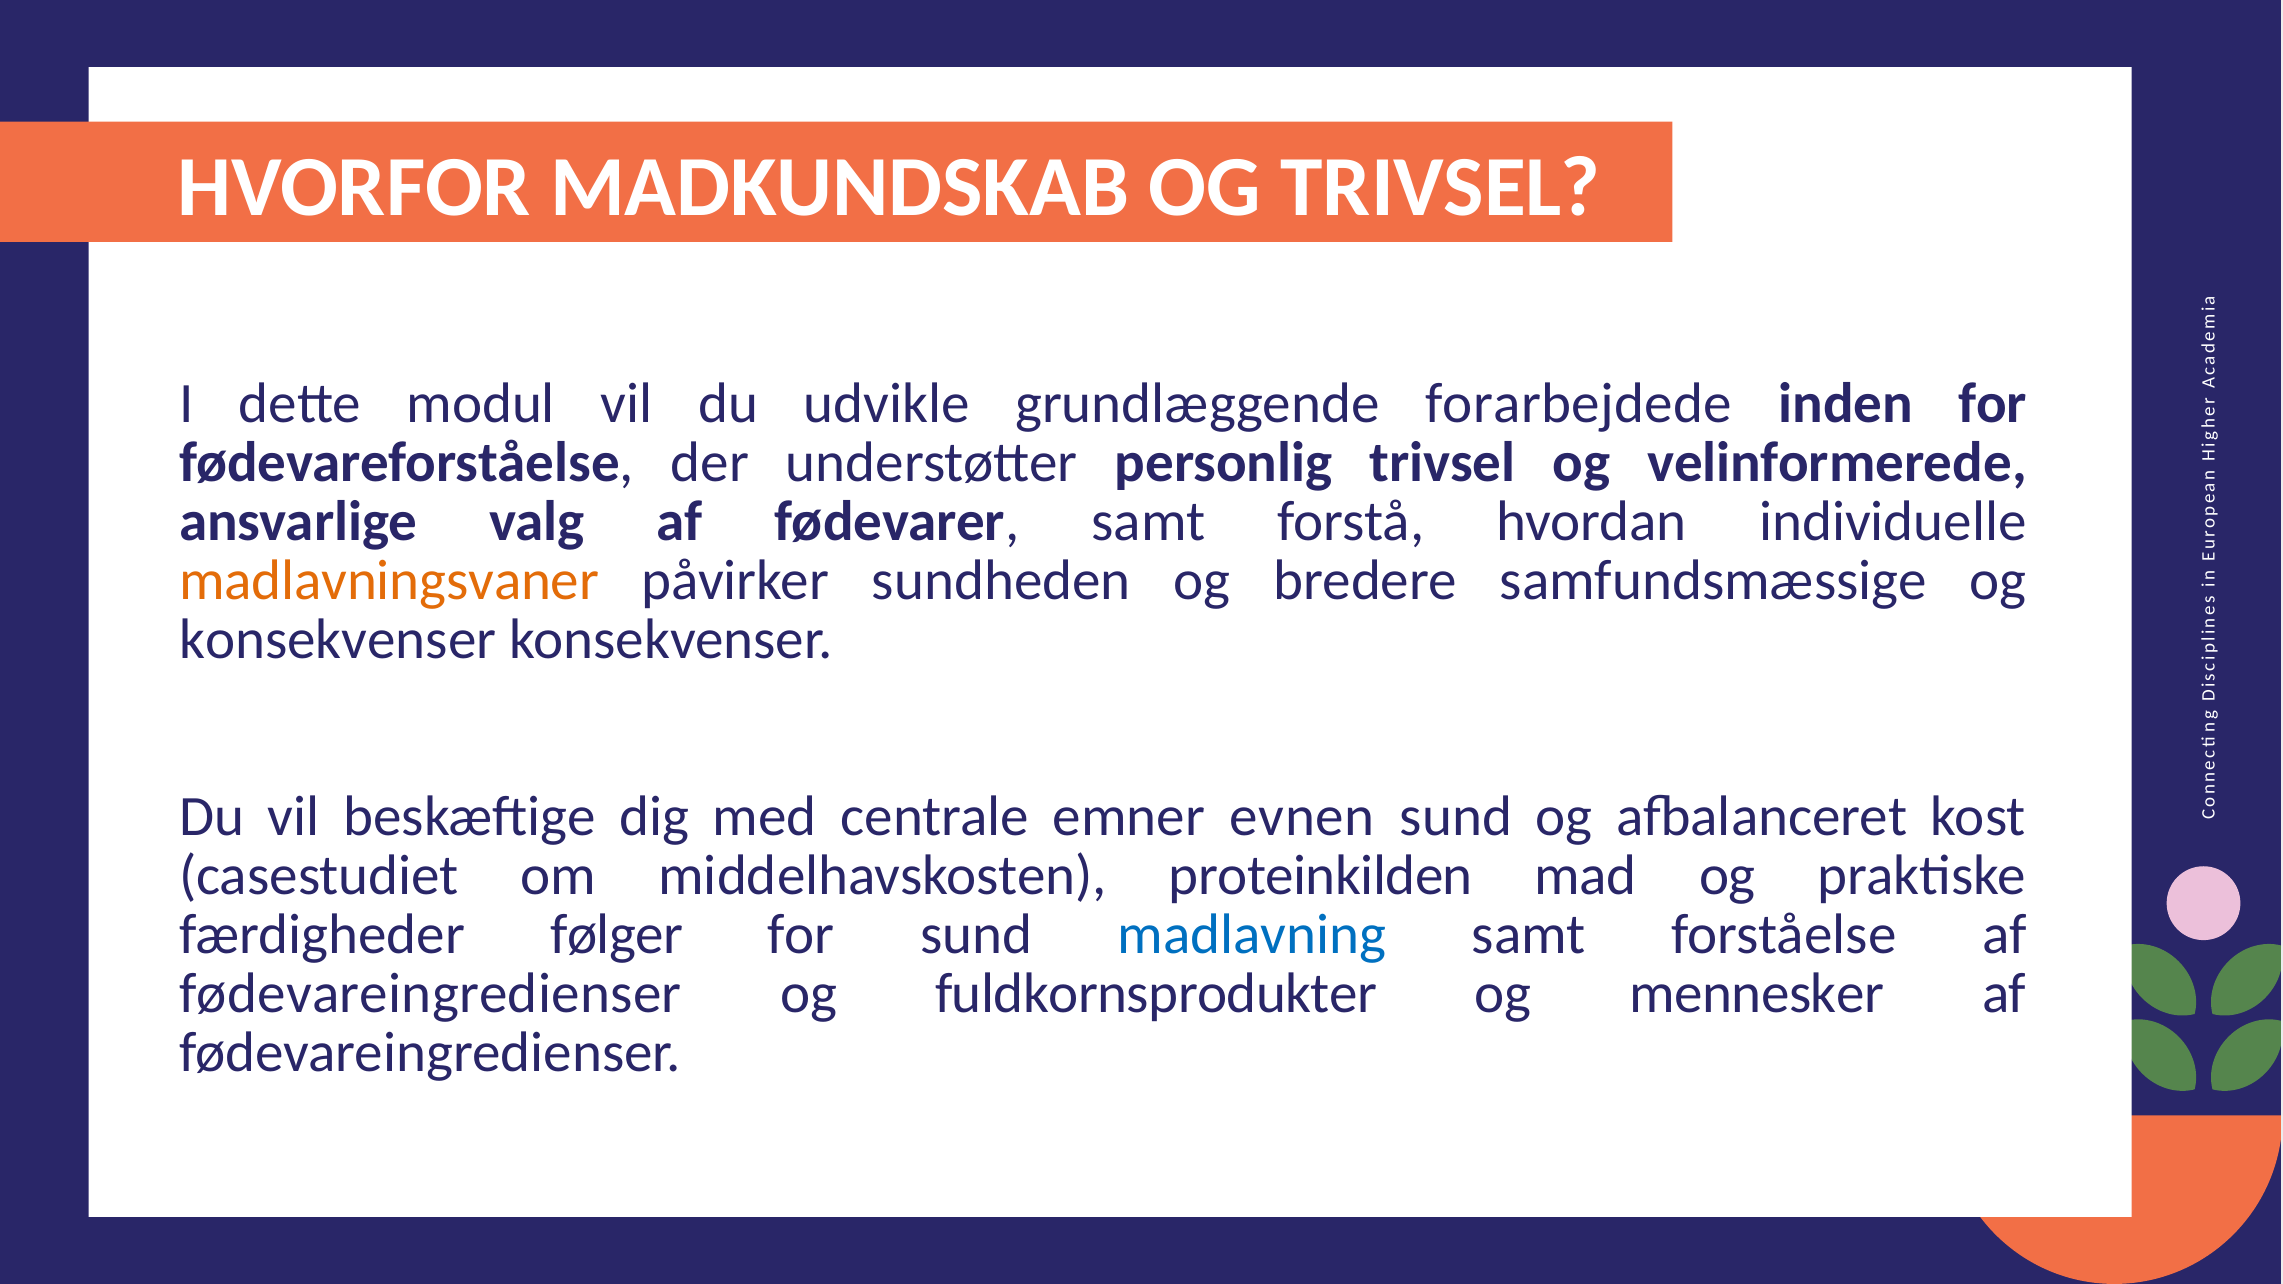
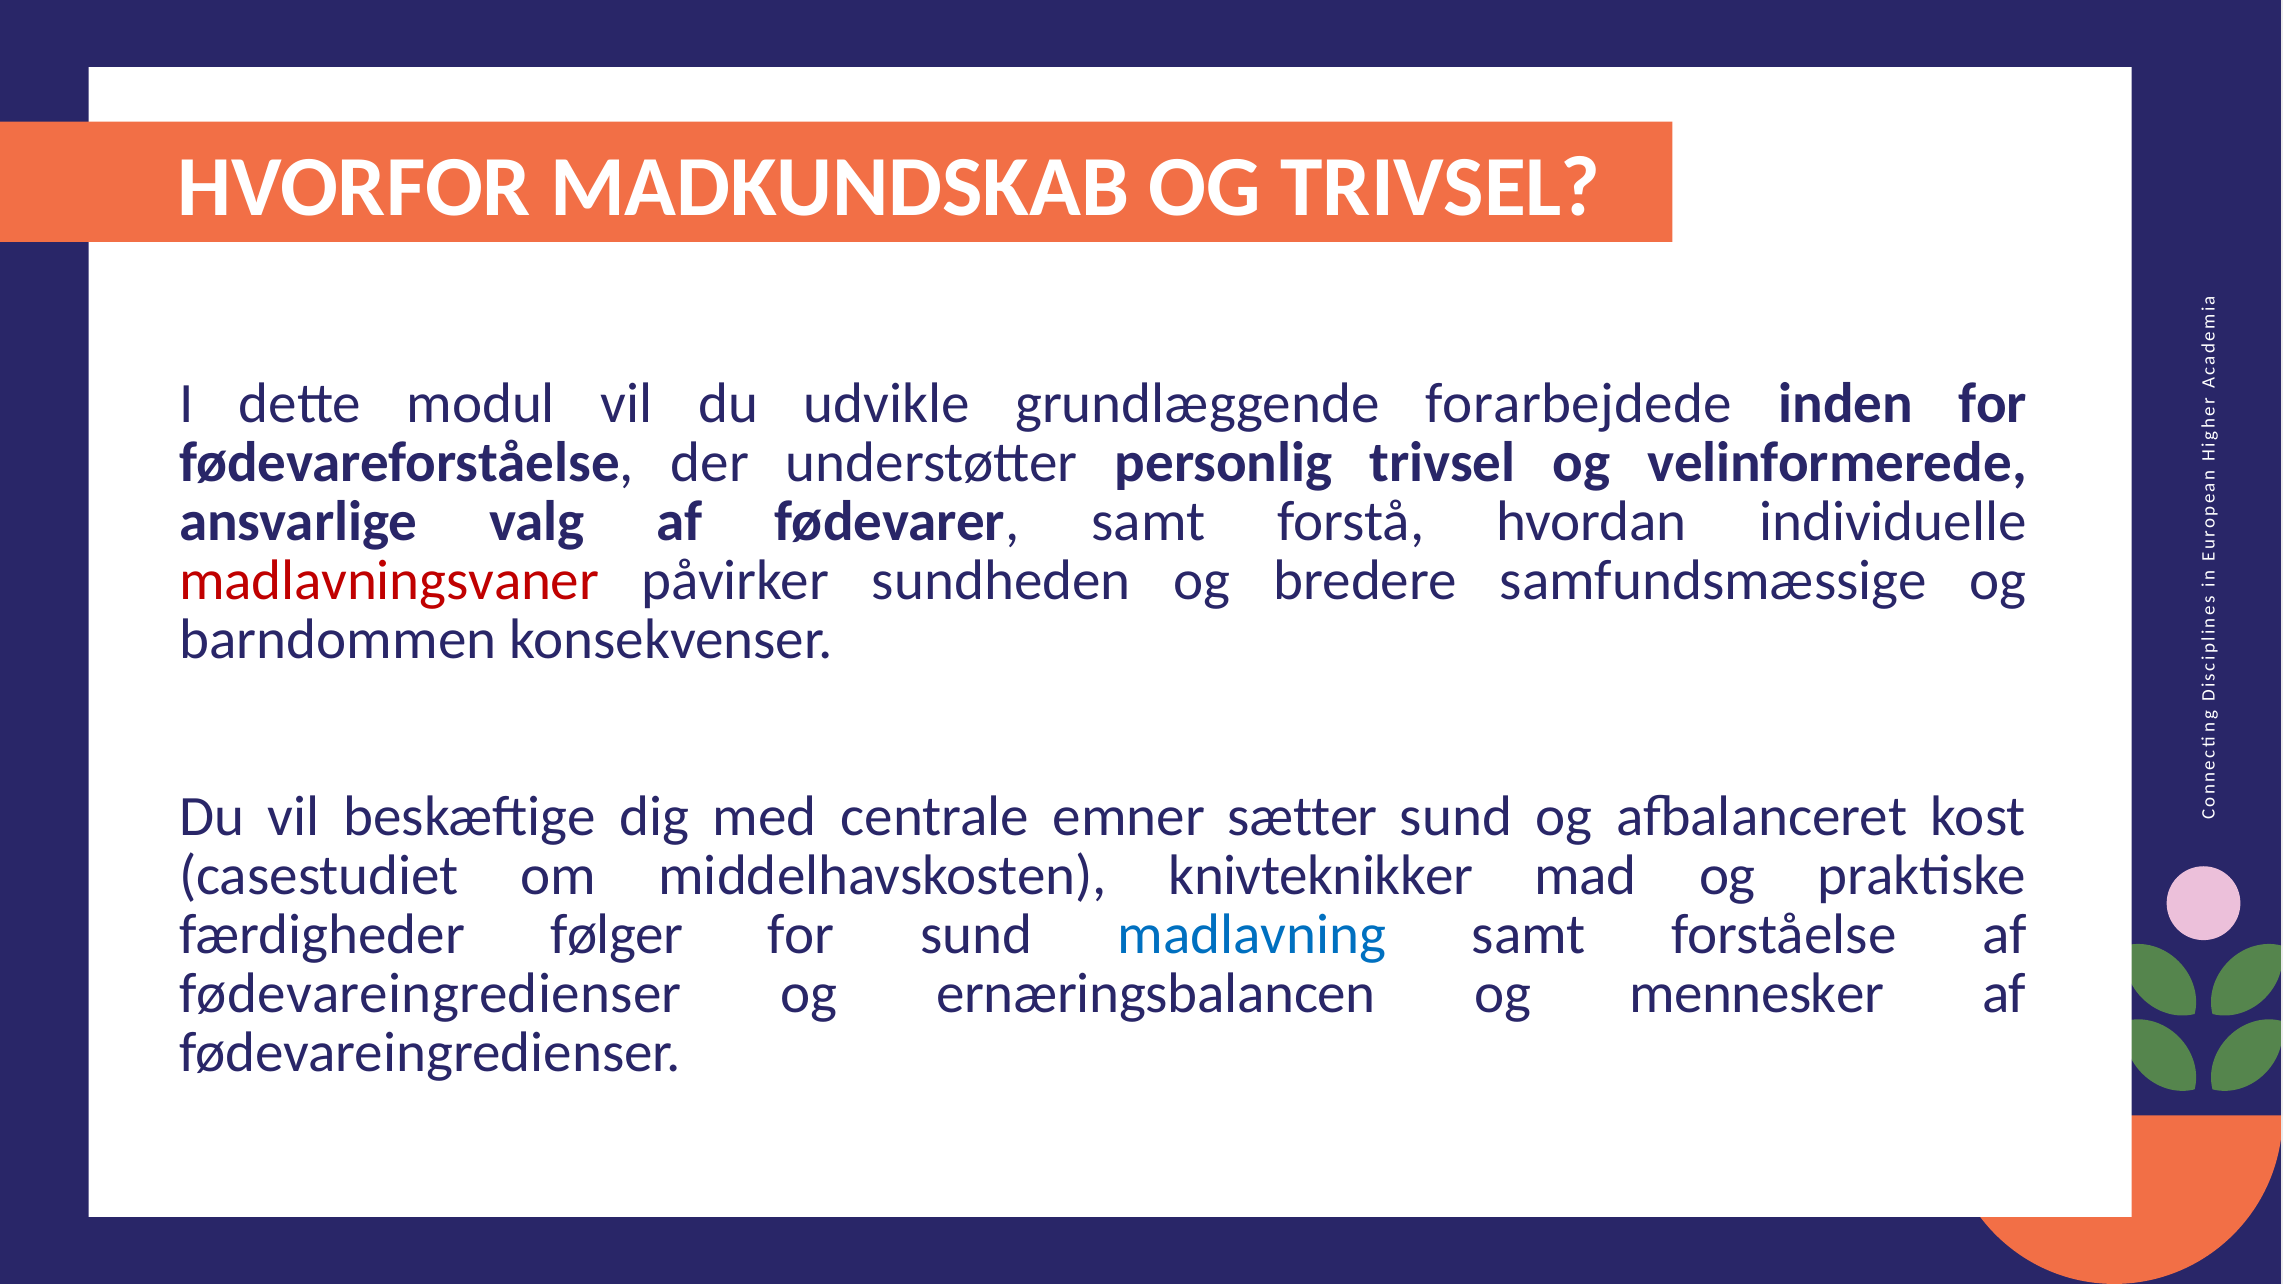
madlavningsvaner colour: orange -> red
konsekvenser at (338, 640): konsekvenser -> barndommen
evnen: evnen -> sætter
proteinkilden: proteinkilden -> knivteknikker
fuldkornsprodukter: fuldkornsprodukter -> ernæringsbalancen
